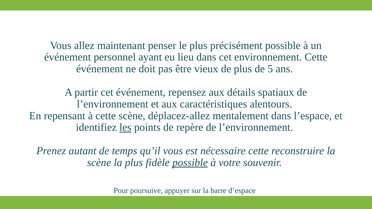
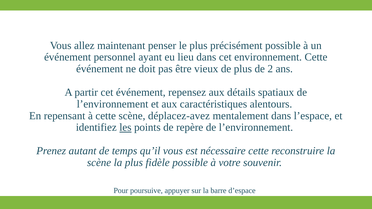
5: 5 -> 2
déplacez-allez: déplacez-allez -> déplacez-avez
possible at (190, 163) underline: present -> none
